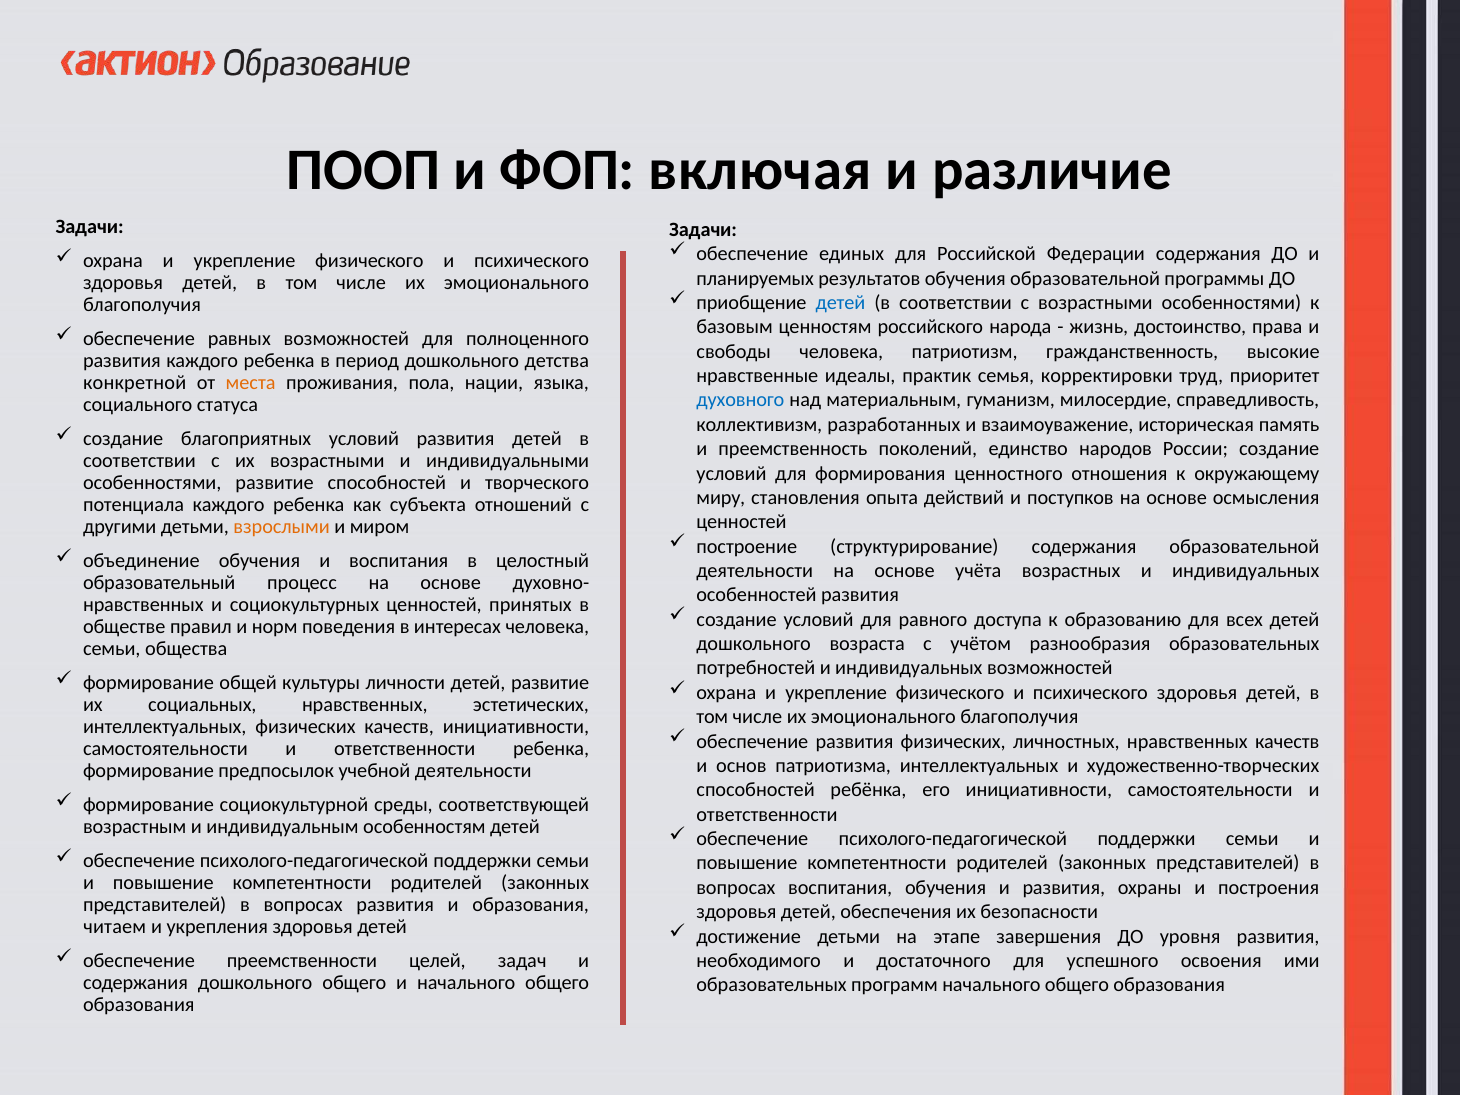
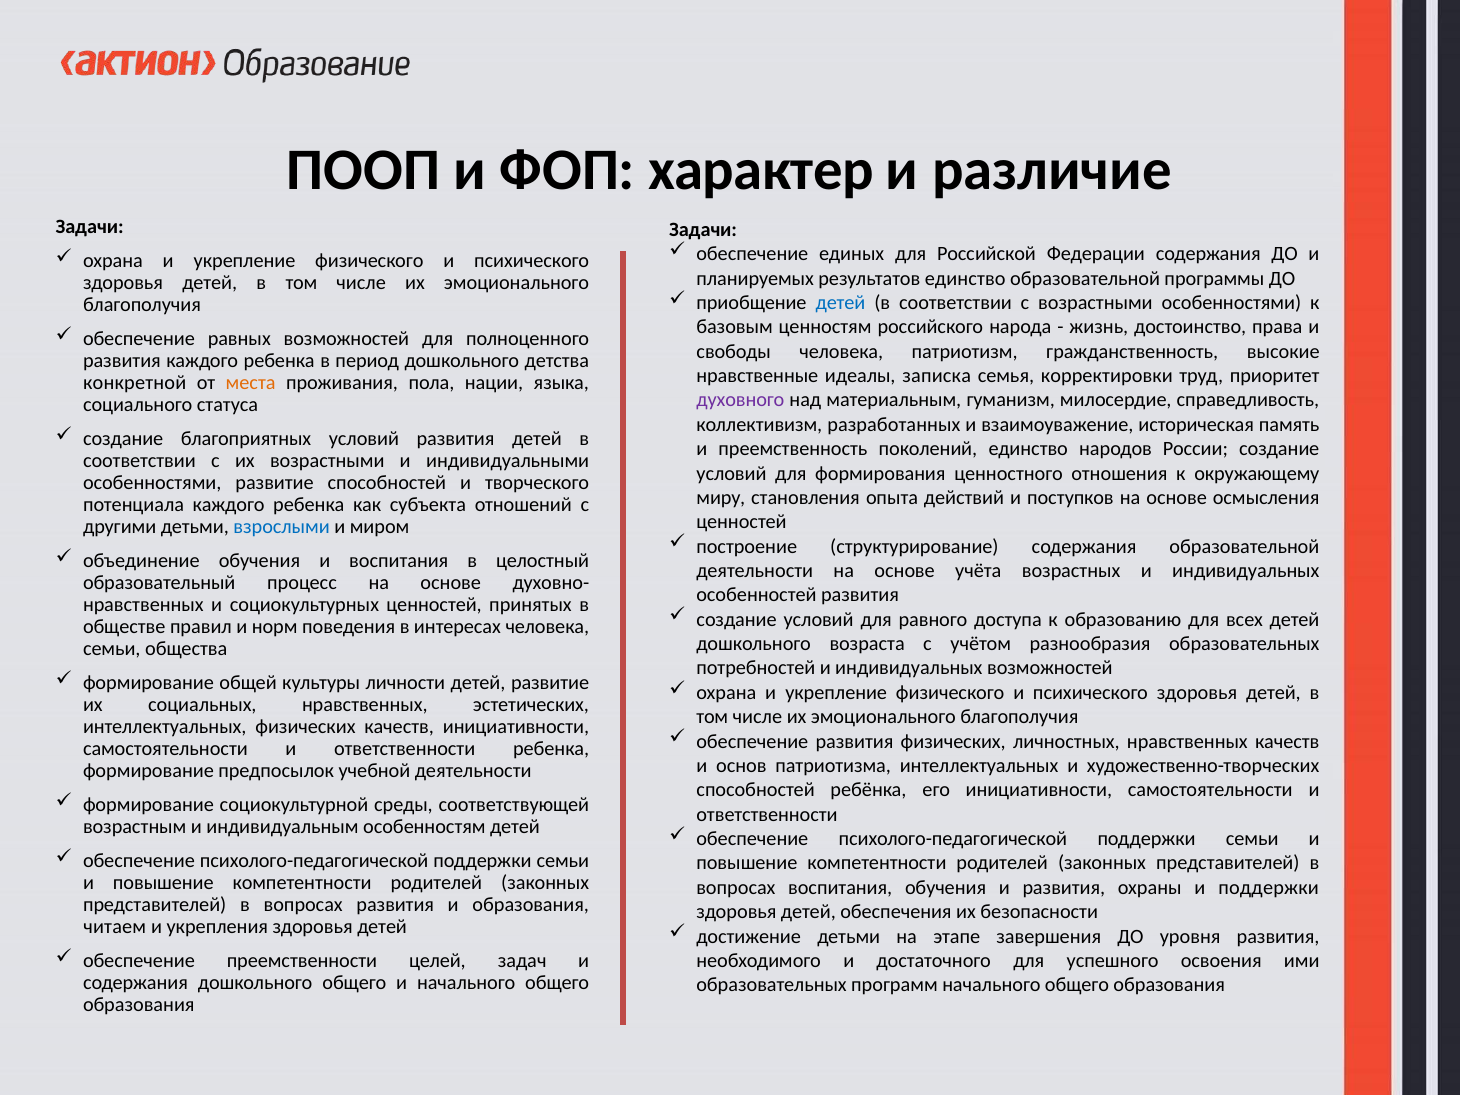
включая: включая -> характер
результатов обучения: обучения -> единство
практик: практик -> записка
духовного colour: blue -> purple
взрослыми colour: orange -> blue
и построения: построения -> поддержки
